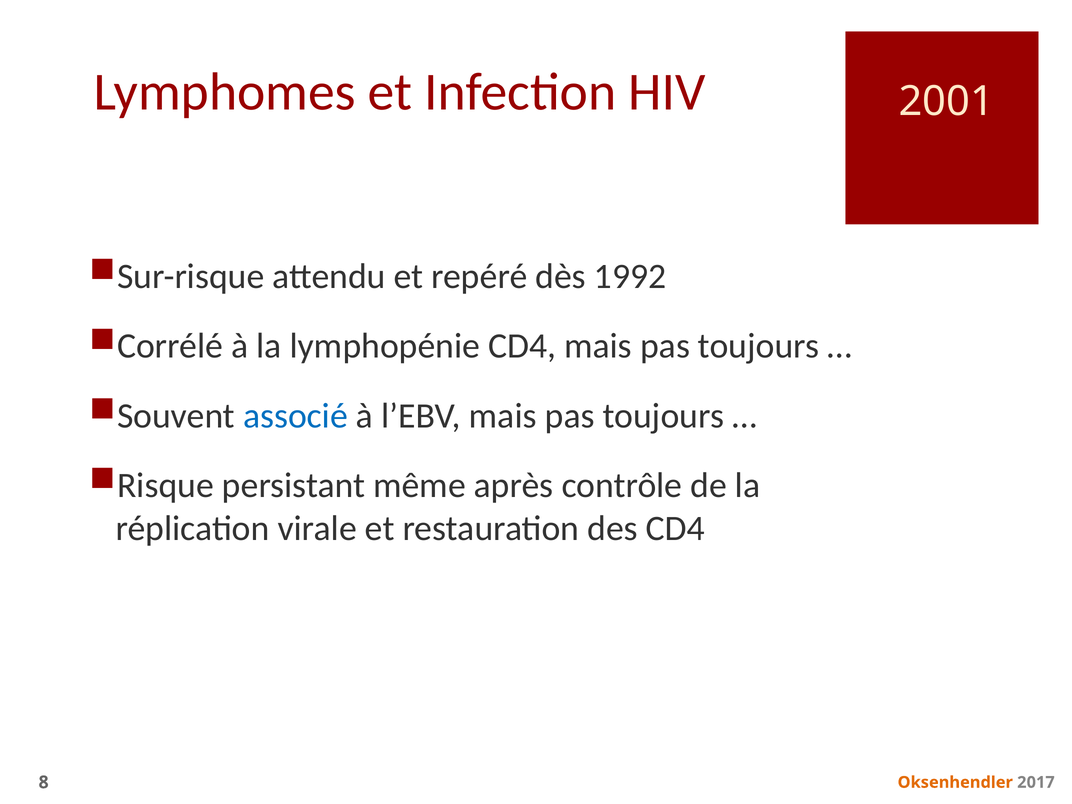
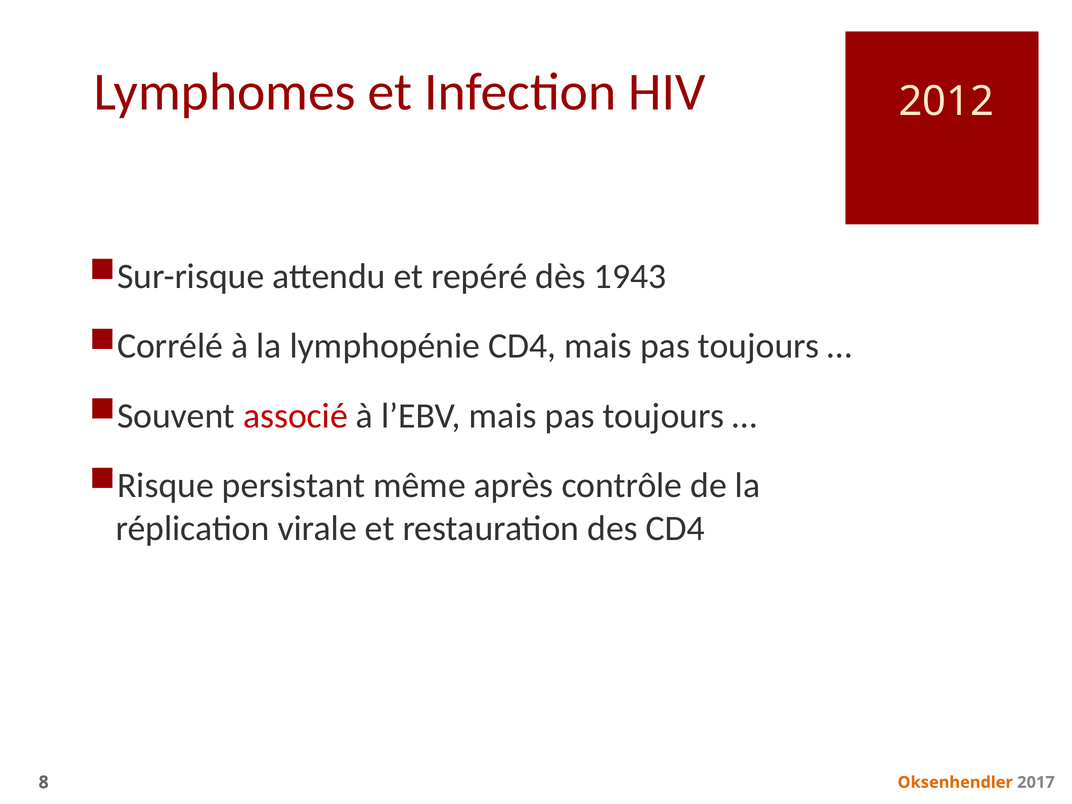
2001: 2001 -> 2012
1992: 1992 -> 1943
associé colour: blue -> red
